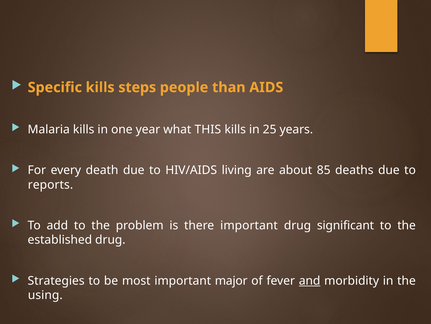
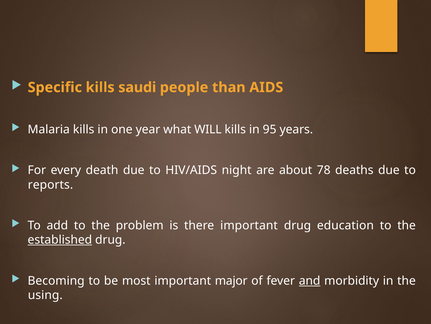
steps: steps -> saudi
THIS: THIS -> WILL
25: 25 -> 95
living: living -> night
85: 85 -> 78
significant: significant -> education
established underline: none -> present
Strategies: Strategies -> Becoming
